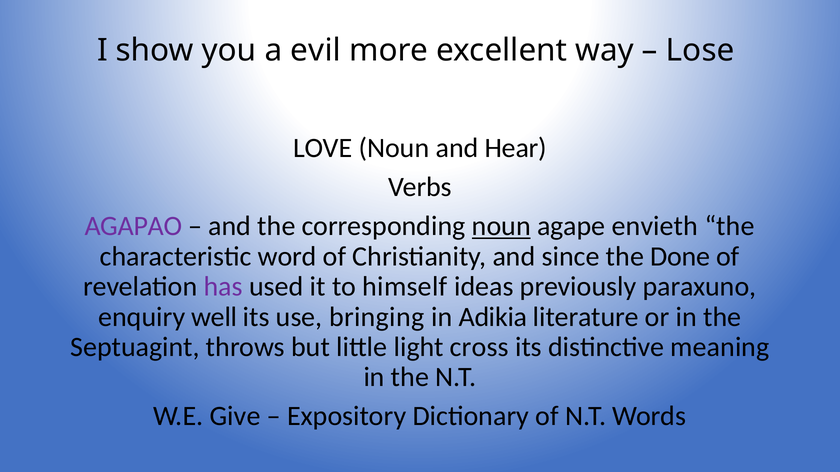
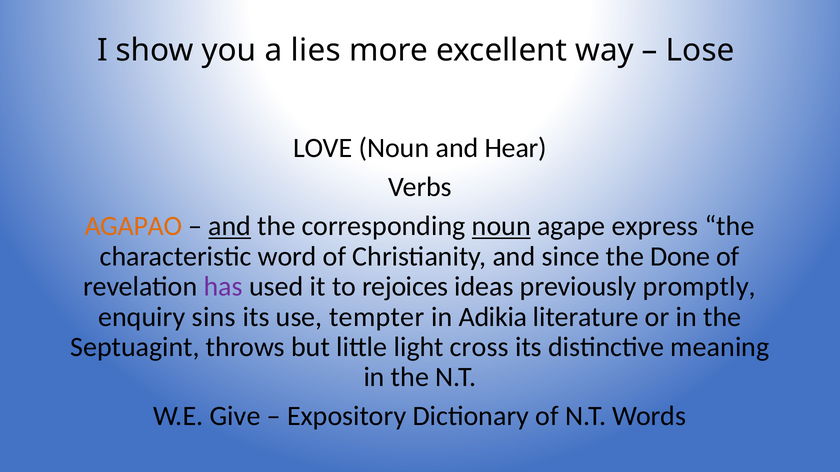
evil: evil -> lies
AGAPAO colour: purple -> orange
and at (230, 226) underline: none -> present
envieth: envieth -> express
himself: himself -> rejoices
paraxuno: paraxuno -> promptly
well: well -> sins
bringing: bringing -> tempter
